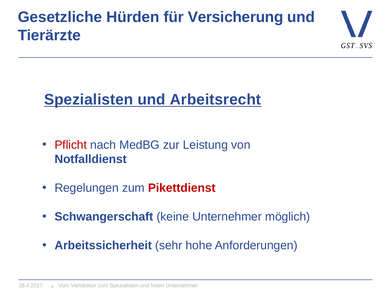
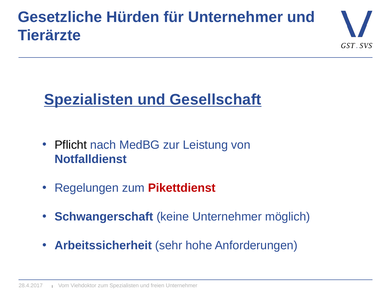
für Versicherung: Versicherung -> Unternehmer
Arbeitsrecht: Arbeitsrecht -> Gesellschaft
Pflicht colour: red -> black
